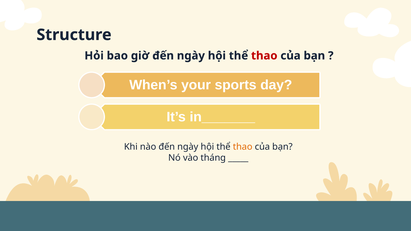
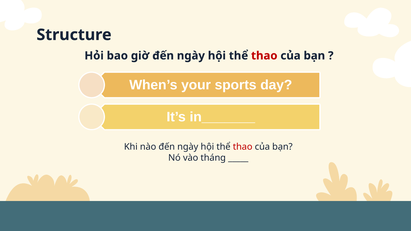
thao at (243, 147) colour: orange -> red
